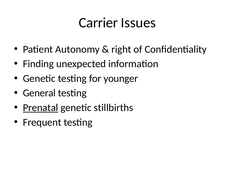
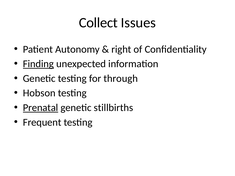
Carrier: Carrier -> Collect
Finding underline: none -> present
younger: younger -> through
General: General -> Hobson
